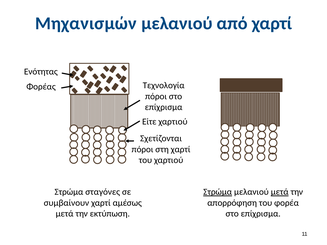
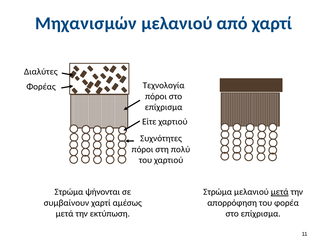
Ενότητας: Ενότητας -> Διαλύτες
Σχετίζονται: Σχετίζονται -> Συχνότητες
στη χαρτί: χαρτί -> πολύ
σταγόνες: σταγόνες -> ψήνονται
Στρώμα at (218, 192) underline: present -> none
